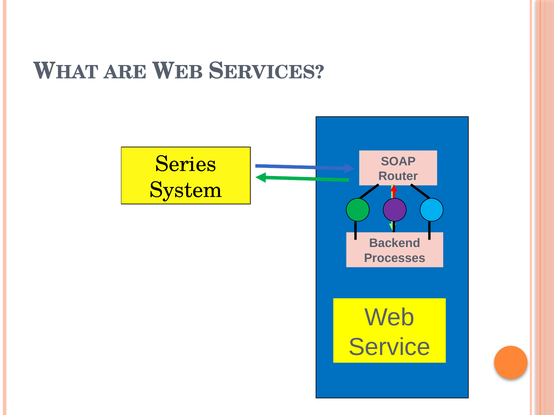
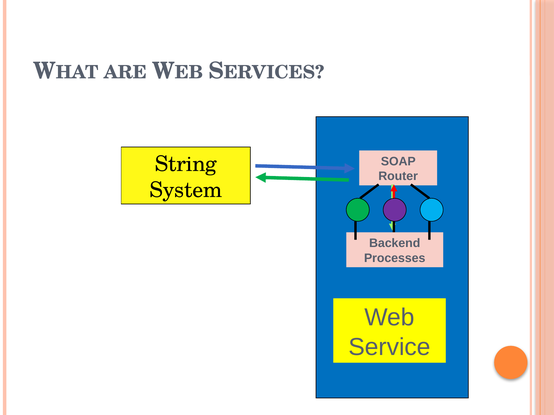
Series: Series -> String
